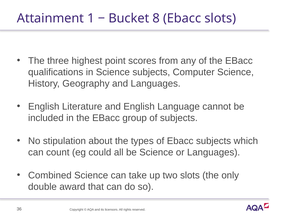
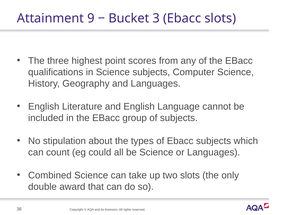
1: 1 -> 9
8: 8 -> 3
